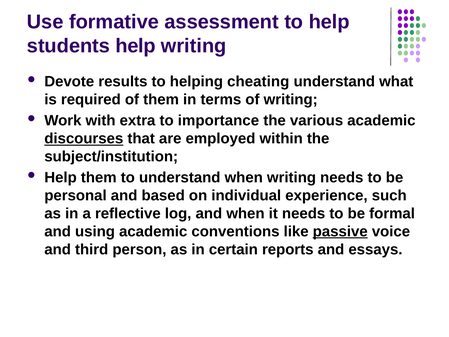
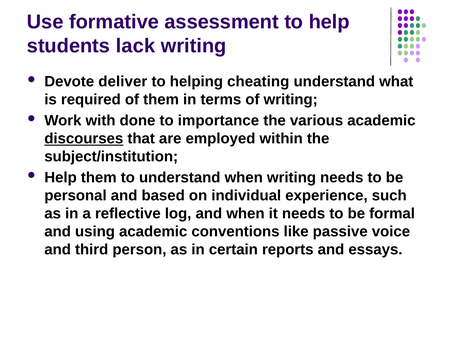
students help: help -> lack
results: results -> deliver
extra: extra -> done
passive underline: present -> none
